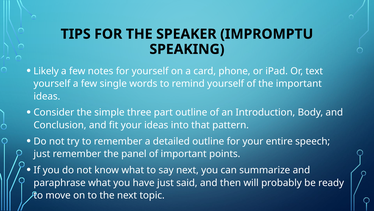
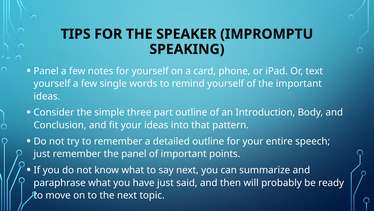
Likely at (46, 71): Likely -> Panel
